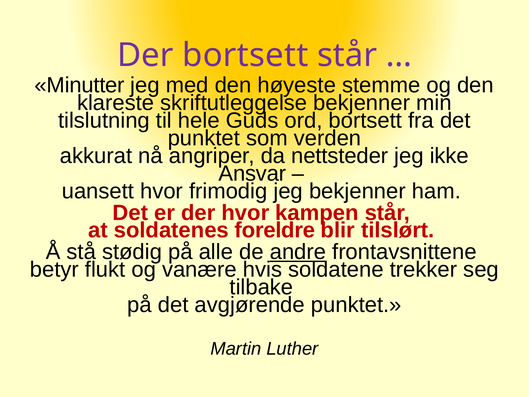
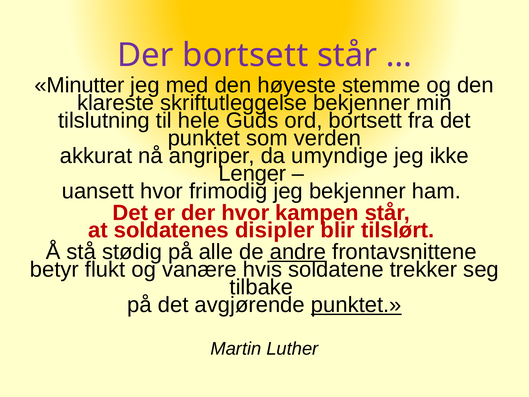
nettsteder: nettsteder -> umyndige
Ansvar: Ansvar -> Lenger
foreldre: foreldre -> disipler
punktet at (356, 305) underline: none -> present
